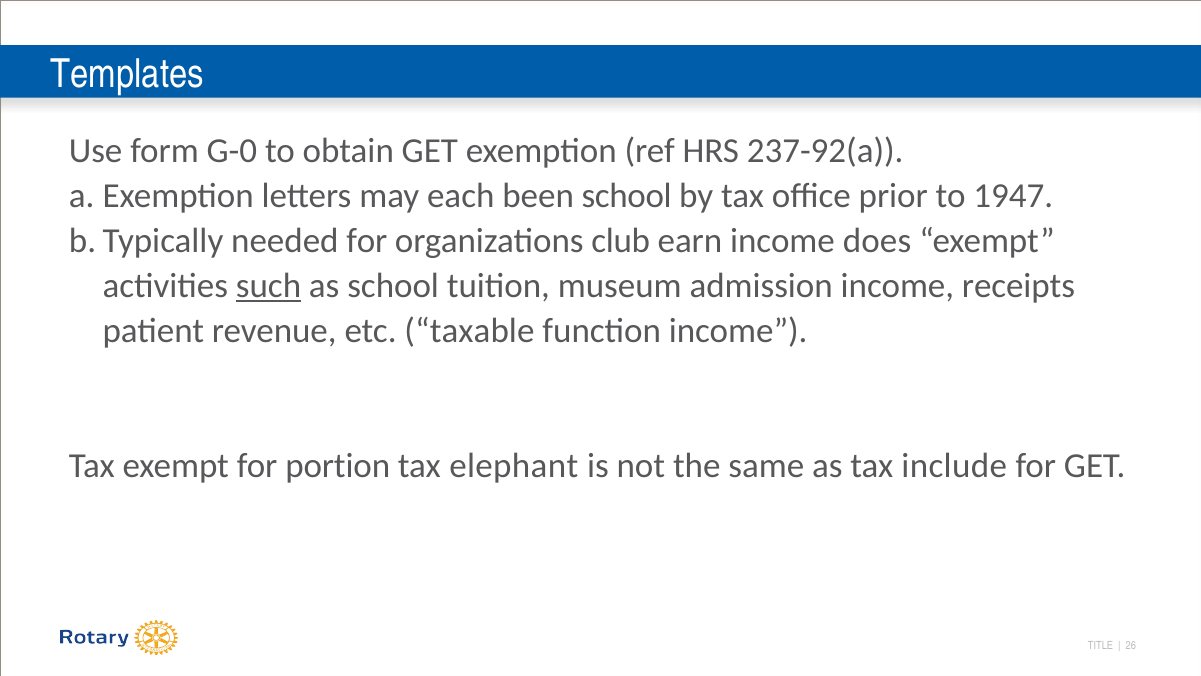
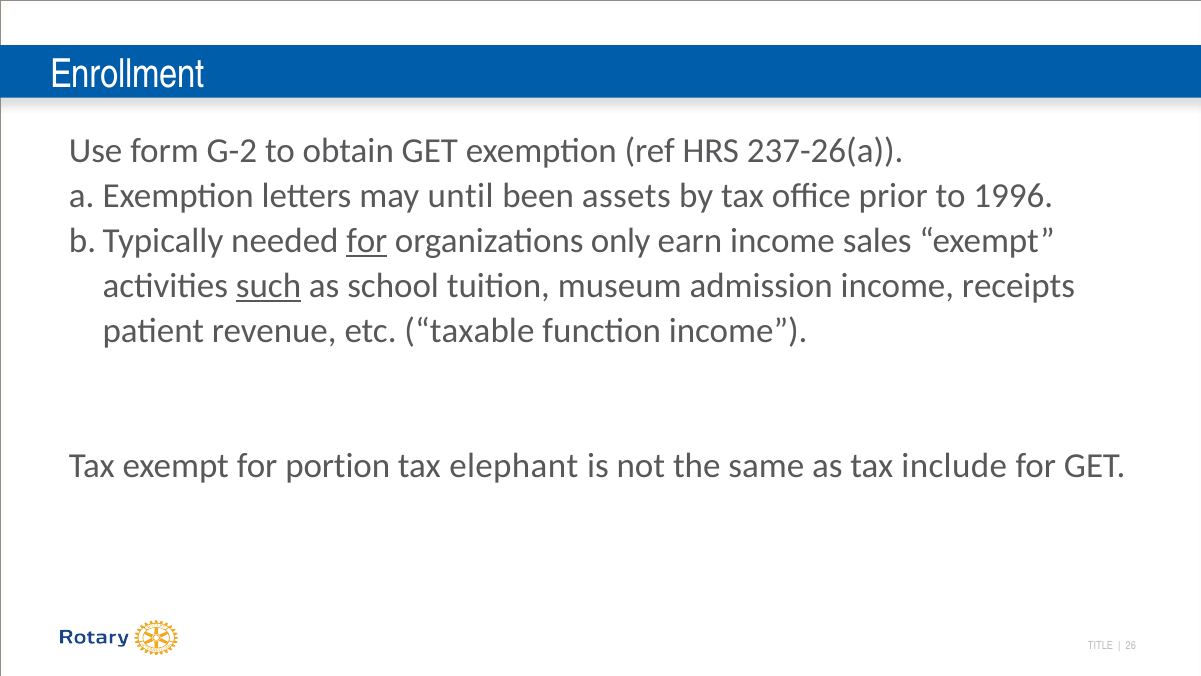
Templates: Templates -> Enrollment
G-0: G-0 -> G-2
237-92(a: 237-92(a -> 237-26(a
each: each -> until
been school: school -> assets
1947: 1947 -> 1996
for at (367, 241) underline: none -> present
club: club -> only
does: does -> sales
